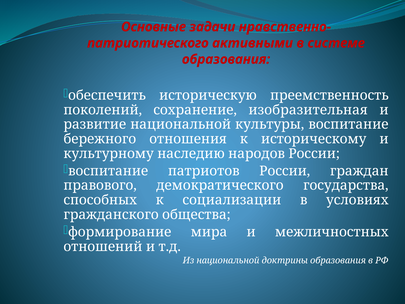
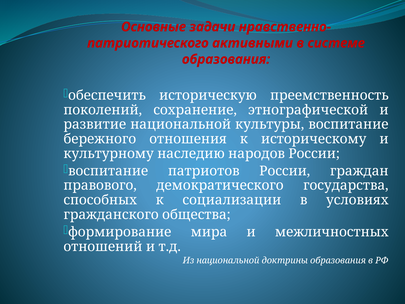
изобразительная: изобразительная -> этнографической
